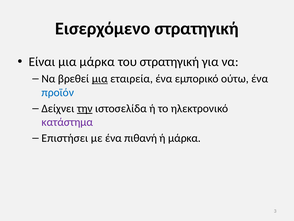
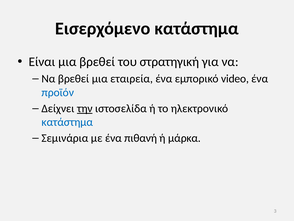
Εισερχόμενο στρατηγική: στρατηγική -> κατάστημα
μια μάρκα: μάρκα -> βρεθεί
μια at (100, 79) underline: present -> none
ούτω: ούτω -> video
κατάστημα at (67, 122) colour: purple -> blue
Επιστήσει: Επιστήσει -> Σεμινάρια
